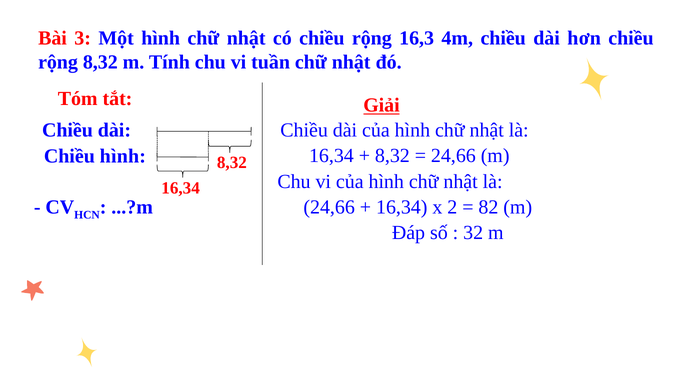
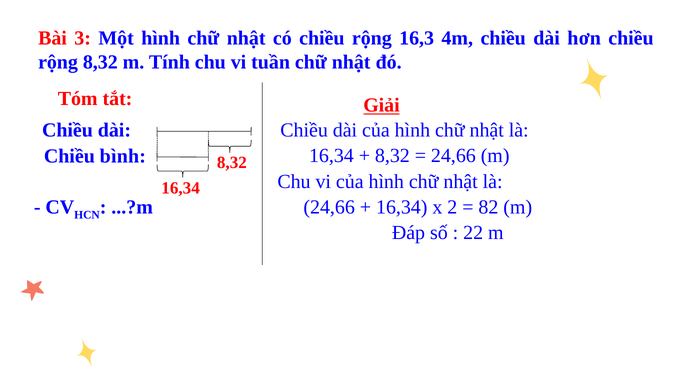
Chiều hình: hình -> bình
32: 32 -> 22
